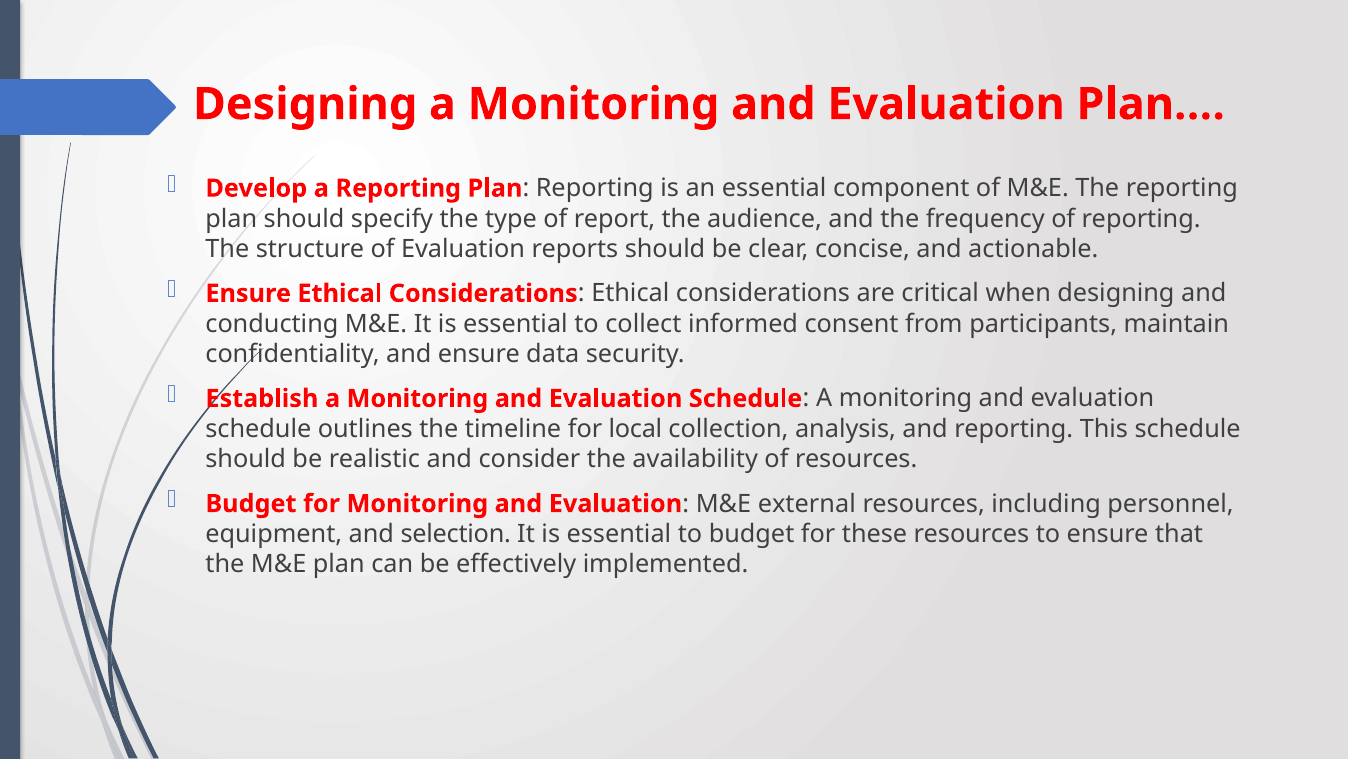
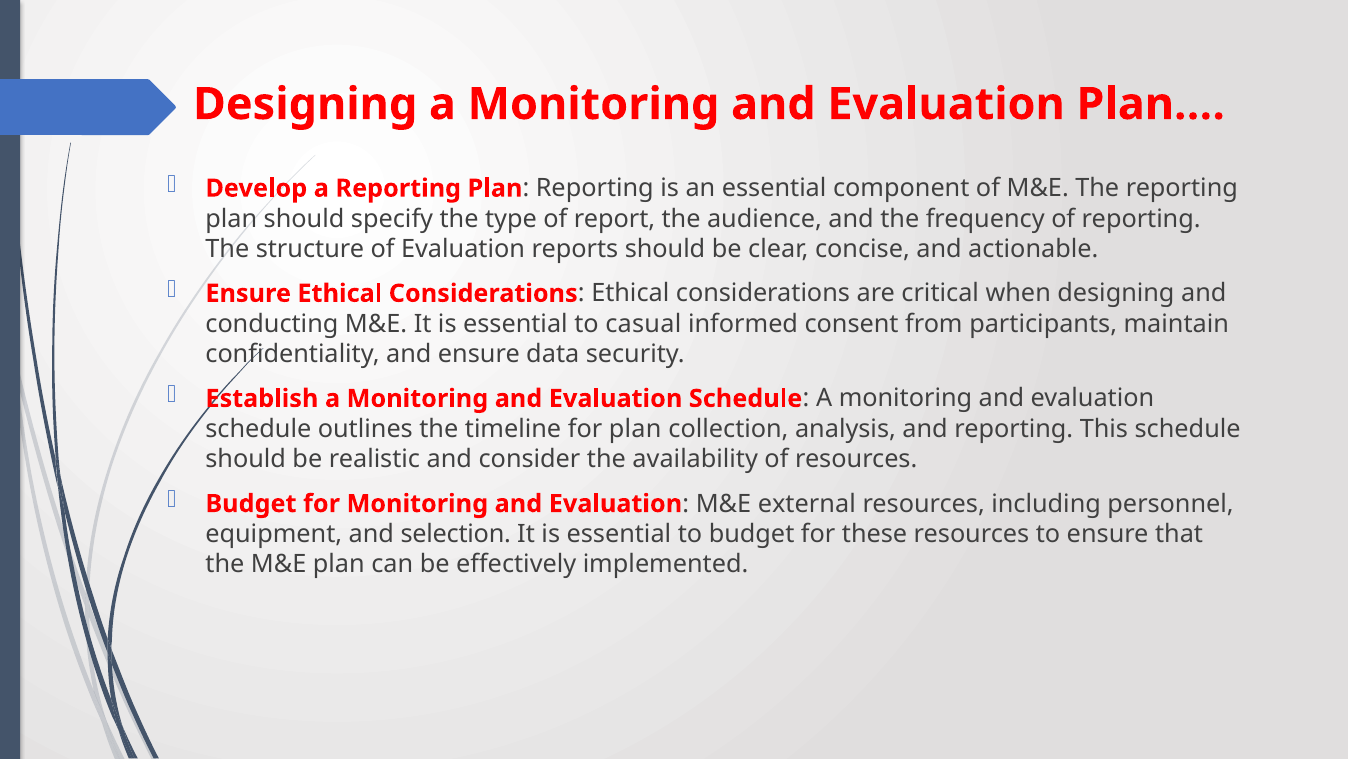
collect: collect -> casual
for local: local -> plan
